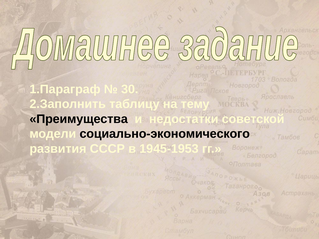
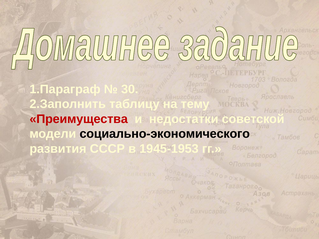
Преимущества colour: black -> red
